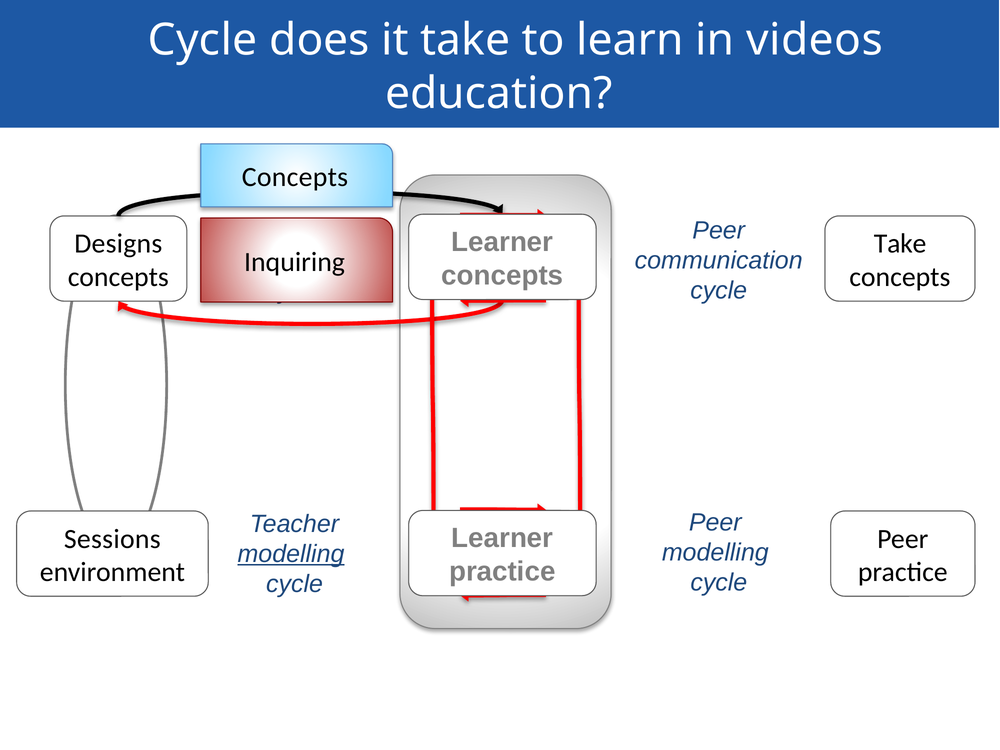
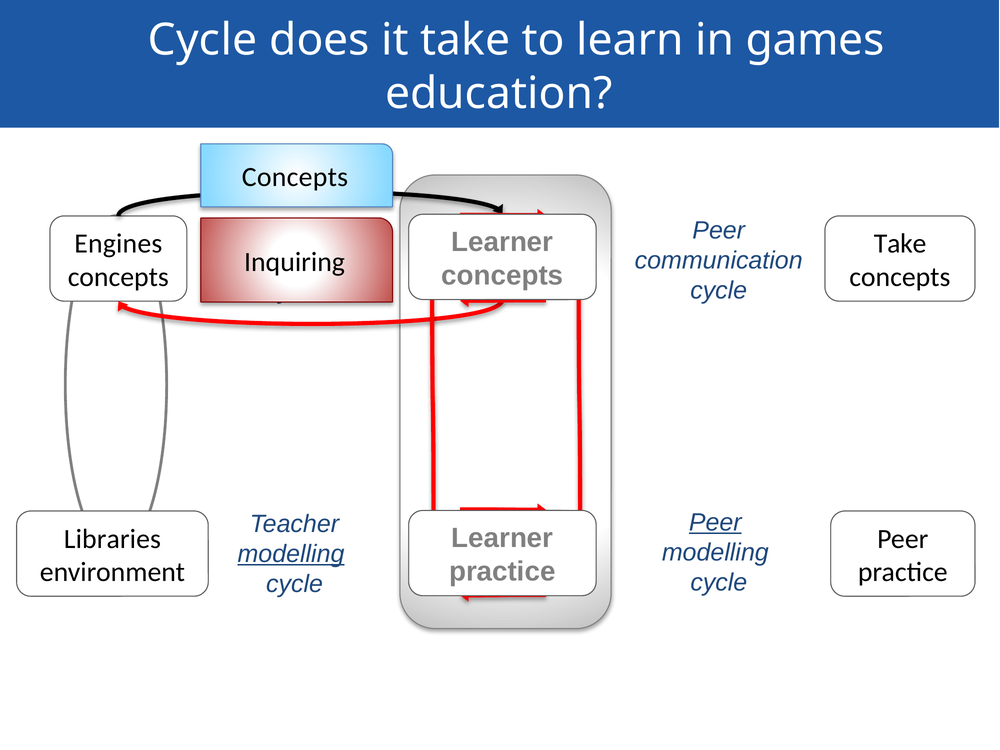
videos: videos -> games
Designs: Designs -> Engines
Peer at (715, 522) underline: none -> present
Sessions: Sessions -> Libraries
